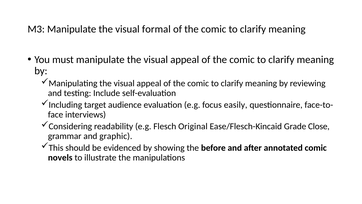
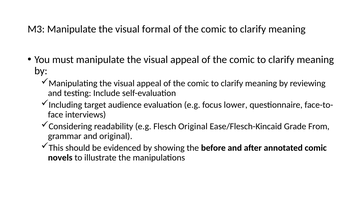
easily: easily -> lower
Close: Close -> From
and graphic: graphic -> original
